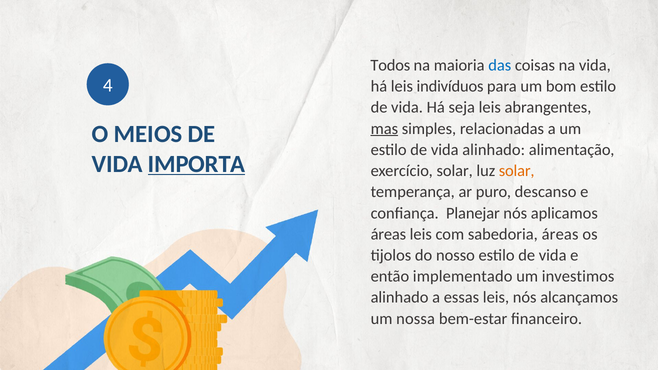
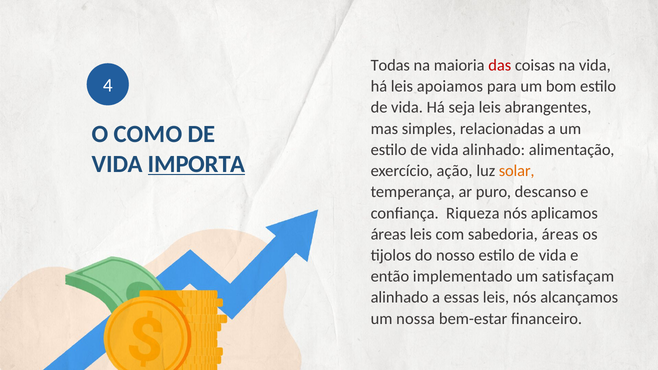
Todos: Todos -> Todas
das colour: blue -> red
indivíduos: indivíduos -> apoiamos
mas underline: present -> none
MEIOS: MEIOS -> COMO
exercício solar: solar -> ação
Planejar: Planejar -> Riqueza
investimos: investimos -> satisfaçam
